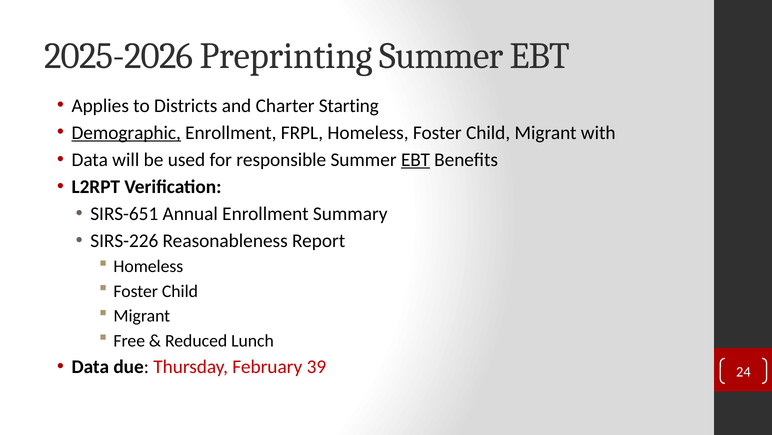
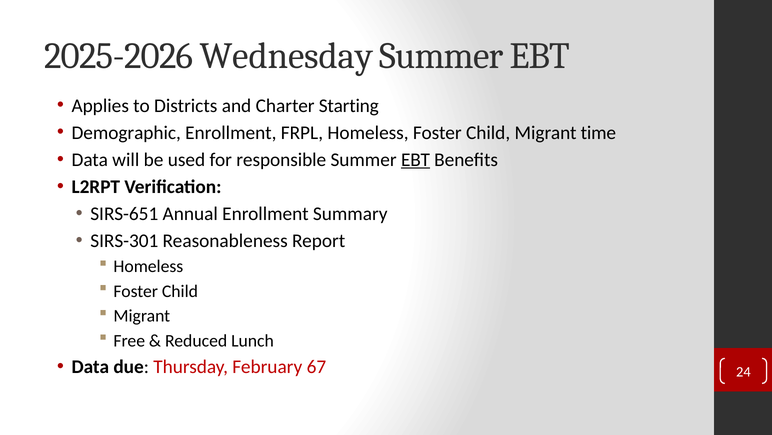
Preprinting: Preprinting -> Wednesday
Demographic underline: present -> none
with: with -> time
SIRS-226: SIRS-226 -> SIRS-301
39: 39 -> 67
